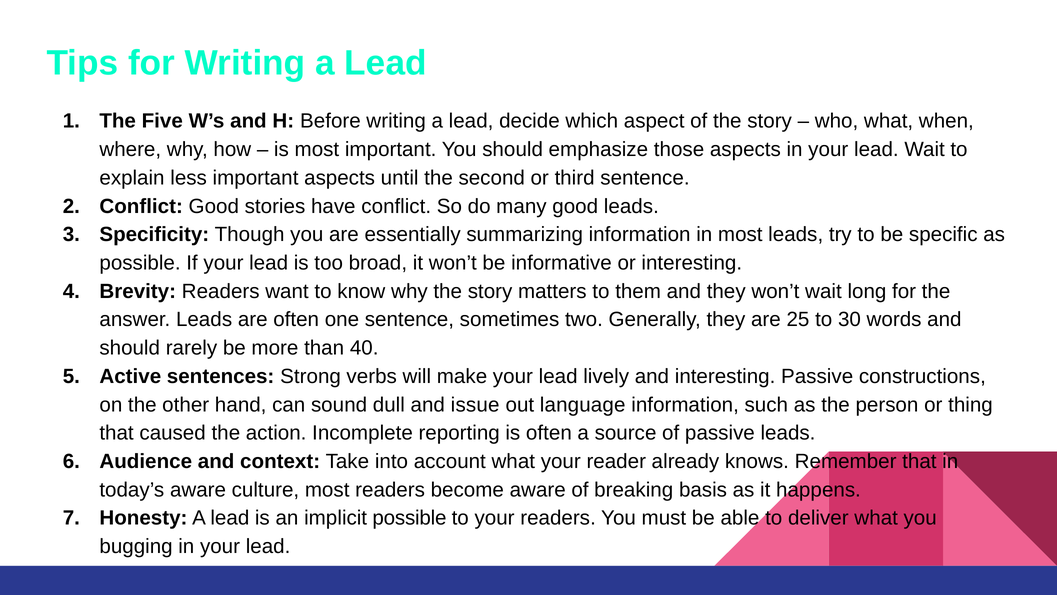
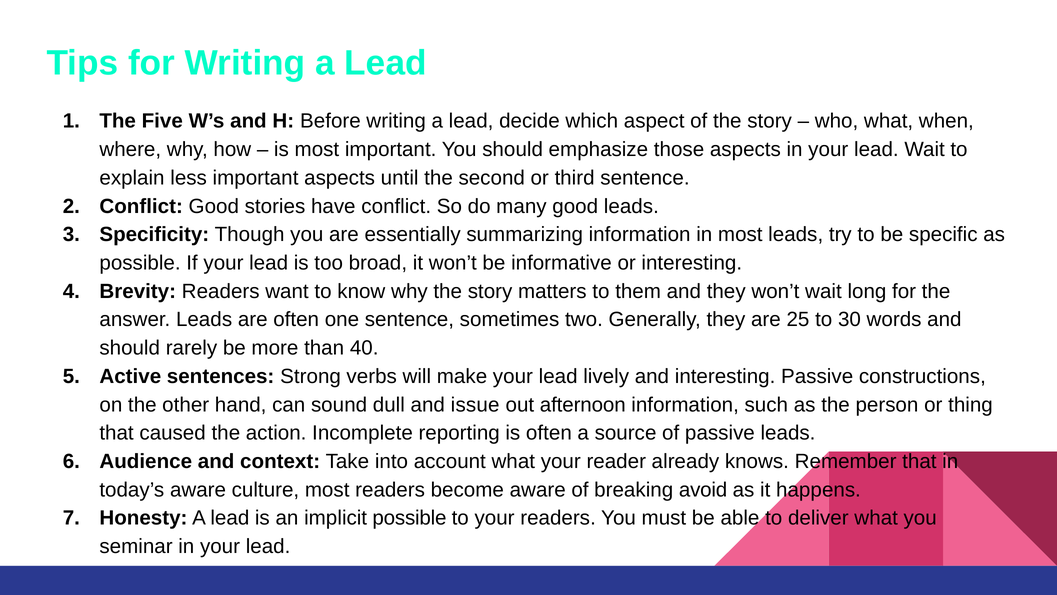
language: language -> afternoon
basis: basis -> avoid
bugging: bugging -> seminar
